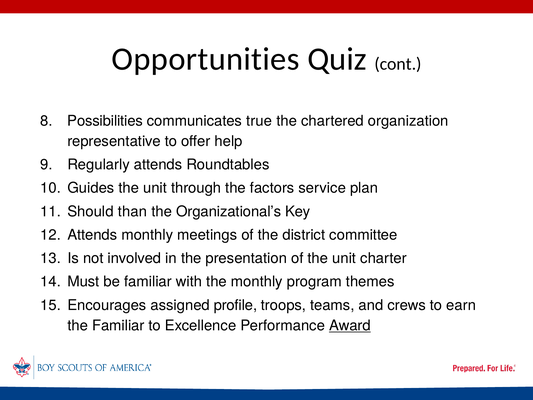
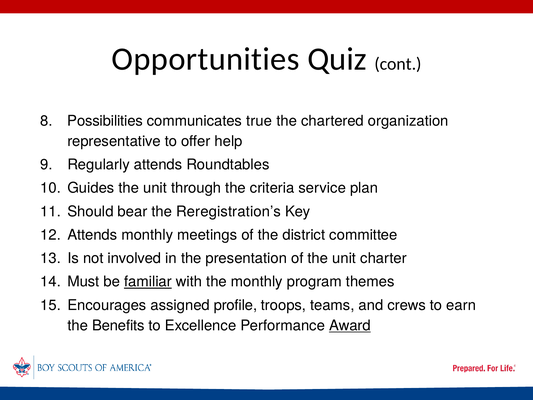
factors: factors -> criteria
than: than -> bear
Organizational’s: Organizational’s -> Reregistration’s
familiar at (148, 282) underline: none -> present
the Familiar: Familiar -> Benefits
